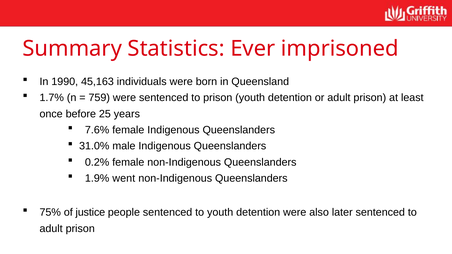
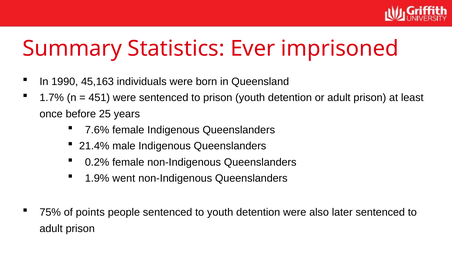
759: 759 -> 451
31.0%: 31.0% -> 21.4%
justice: justice -> points
